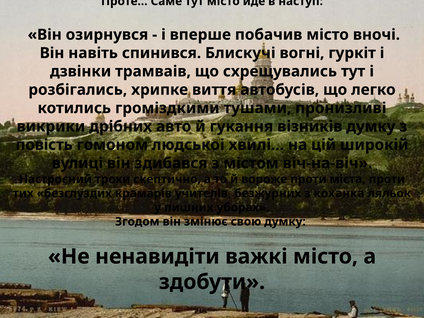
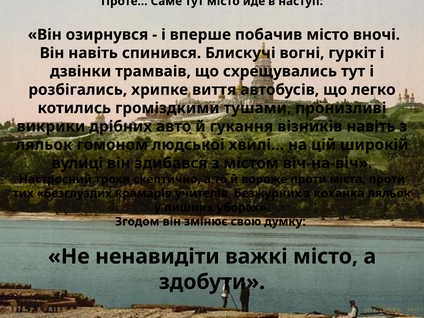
вiзникiв думку: думку -> навіть
повiсть at (44, 145): повiсть -> ляльок
